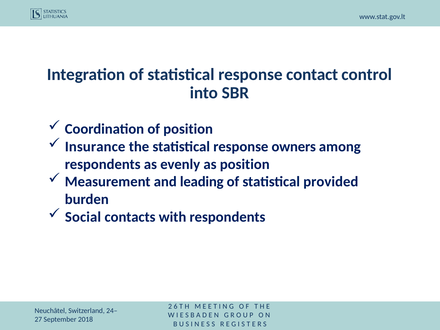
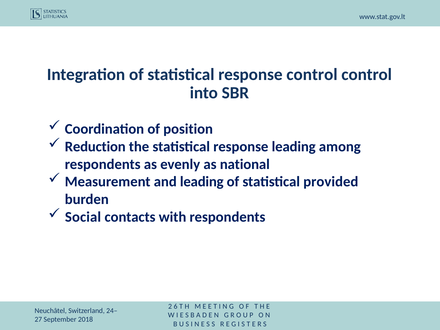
response contact: contact -> control
Insurance: Insurance -> Reduction
response owners: owners -> leading
as position: position -> national
